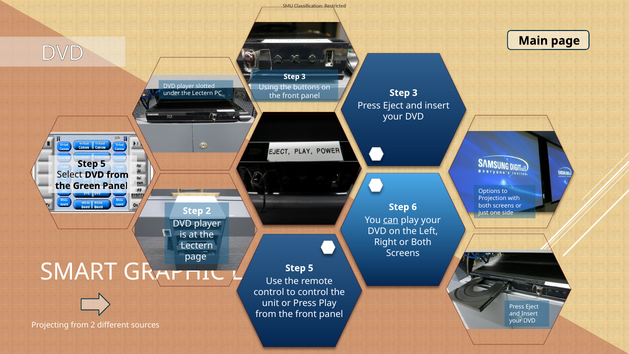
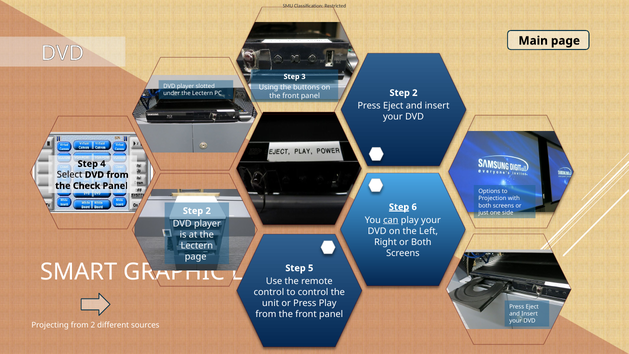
3 at (415, 93): 3 -> 2
5 at (103, 164): 5 -> 4
Green: Green -> Check
Step at (399, 207) underline: none -> present
